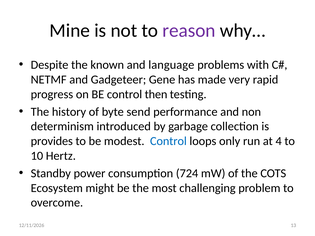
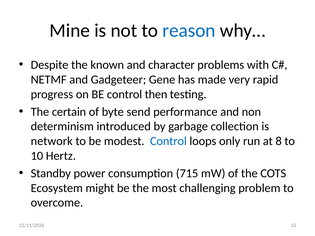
reason colour: purple -> blue
language: language -> character
history: history -> certain
provides: provides -> network
4: 4 -> 8
724: 724 -> 715
